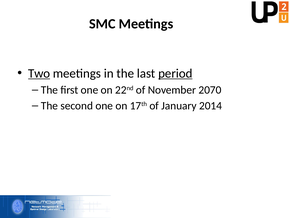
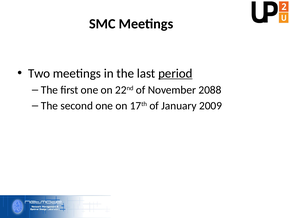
Two underline: present -> none
2070: 2070 -> 2088
2014: 2014 -> 2009
